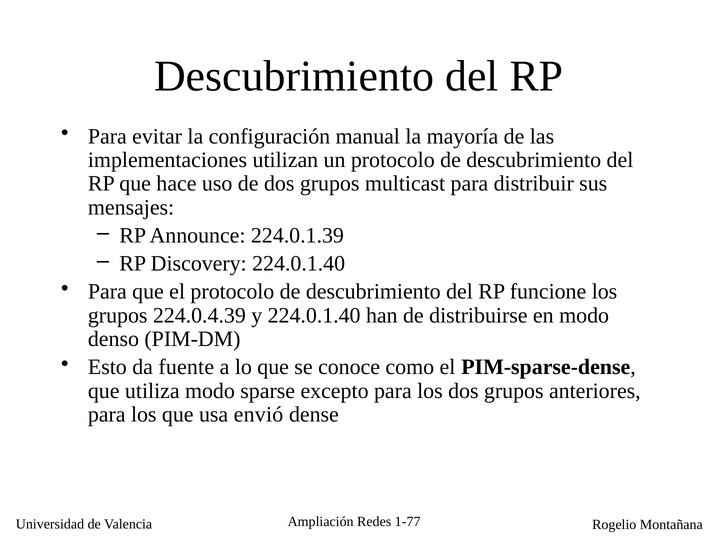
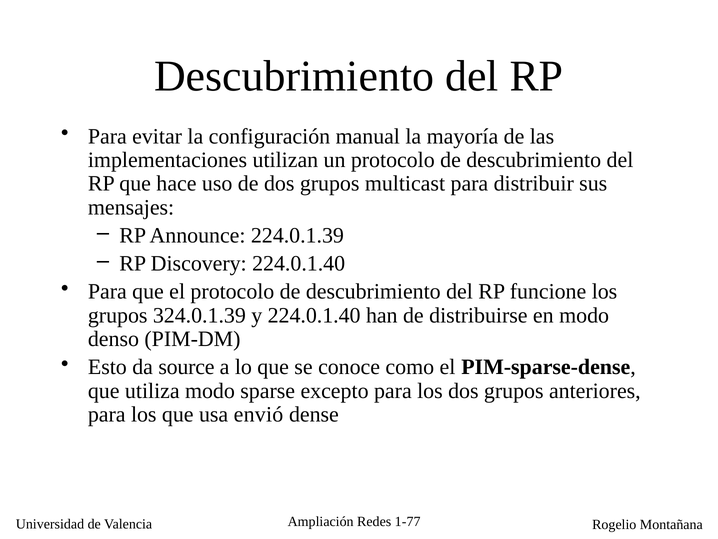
224.0.4.39: 224.0.4.39 -> 324.0.1.39
fuente: fuente -> source
